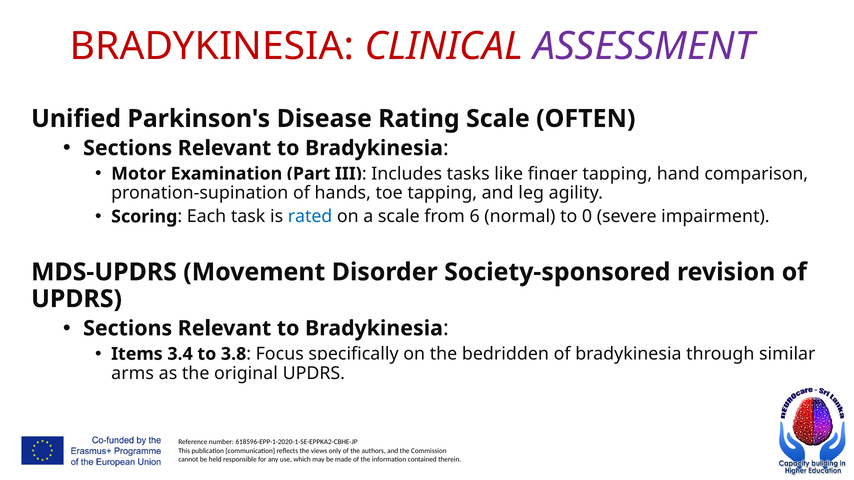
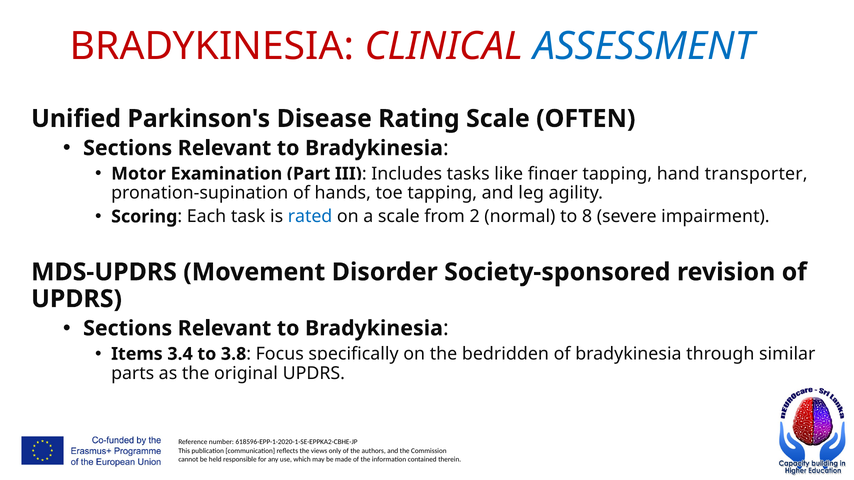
ASSESSMENT colour: purple -> blue
comparison: comparison -> transporter
6: 6 -> 2
0: 0 -> 8
arms: arms -> parts
